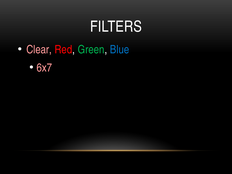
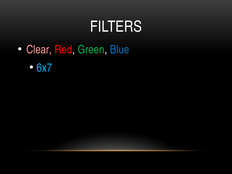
6x7 colour: pink -> light blue
